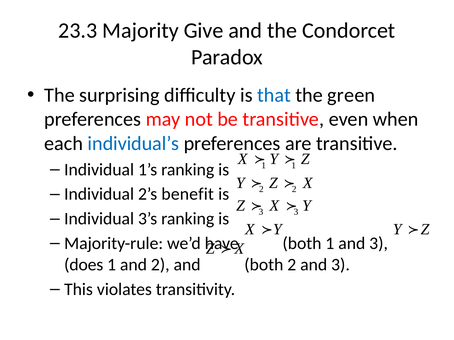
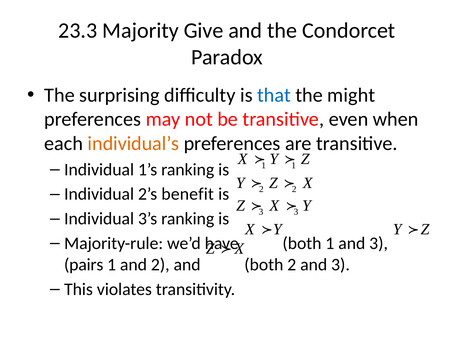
green: green -> might
individual’s colour: blue -> orange
does: does -> pairs
